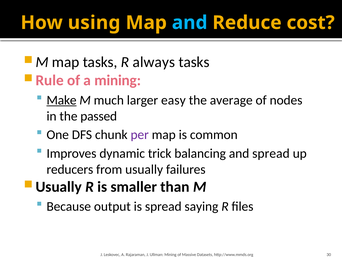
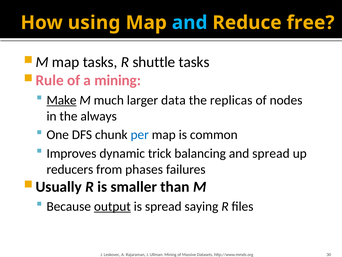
cost: cost -> free
always: always -> shuttle
easy: easy -> data
average: average -> replicas
passed: passed -> always
per colour: purple -> blue
usually: usually -> phases
output underline: none -> present
